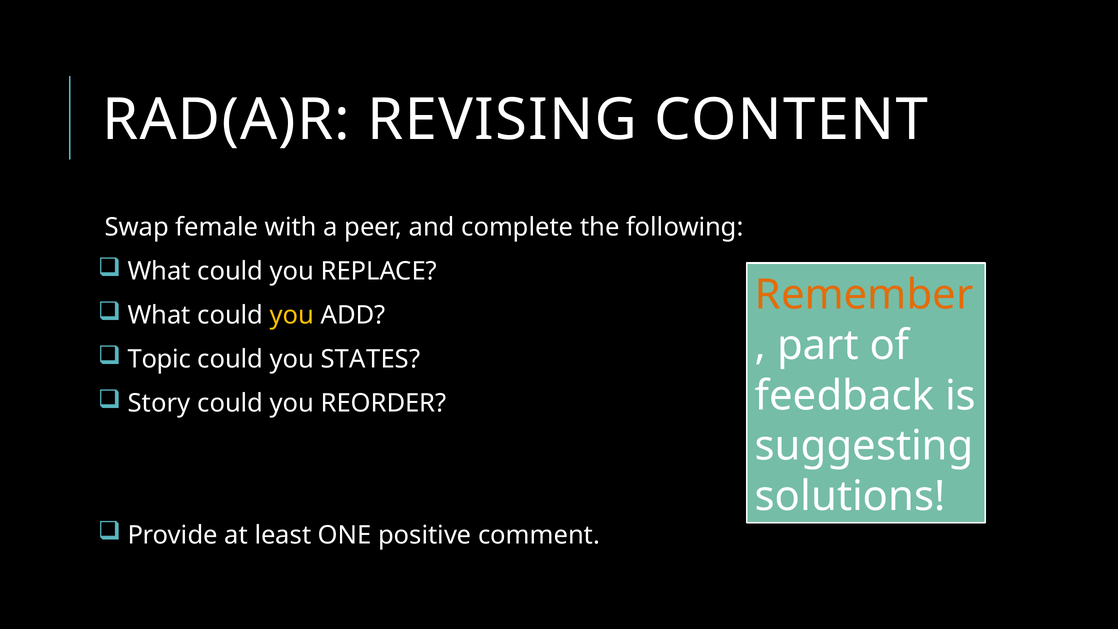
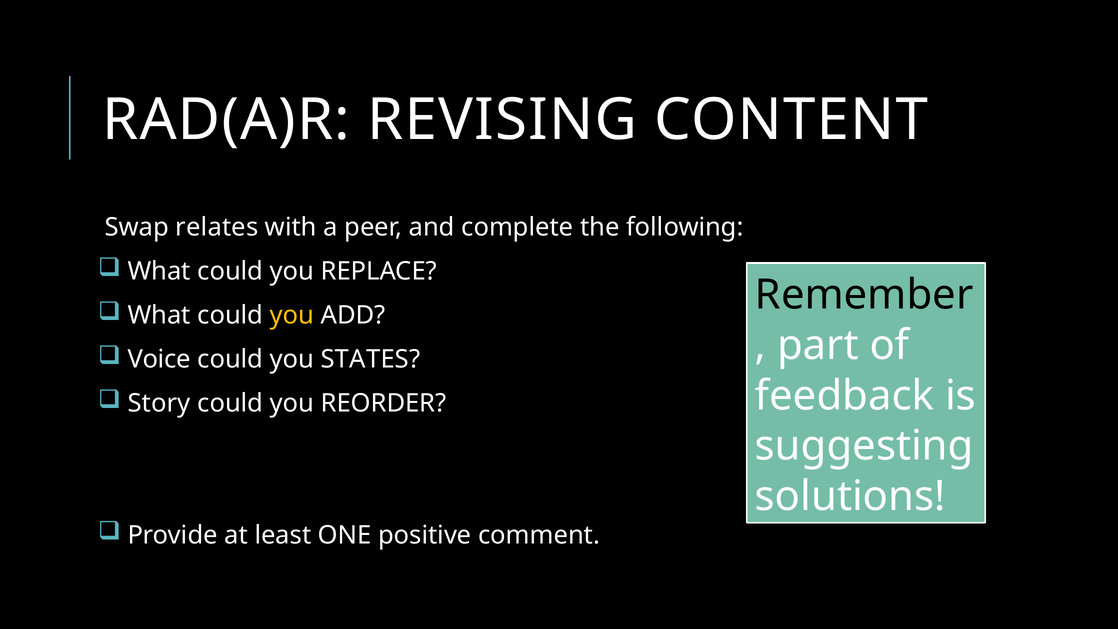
female: female -> relates
Remember colour: orange -> black
Topic: Topic -> Voice
